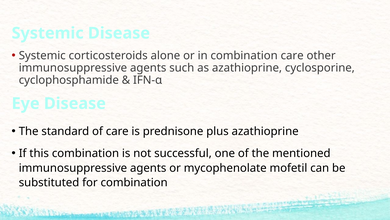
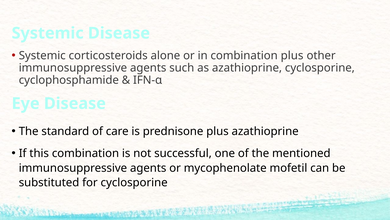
combination care: care -> plus
for combination: combination -> cyclosporine
